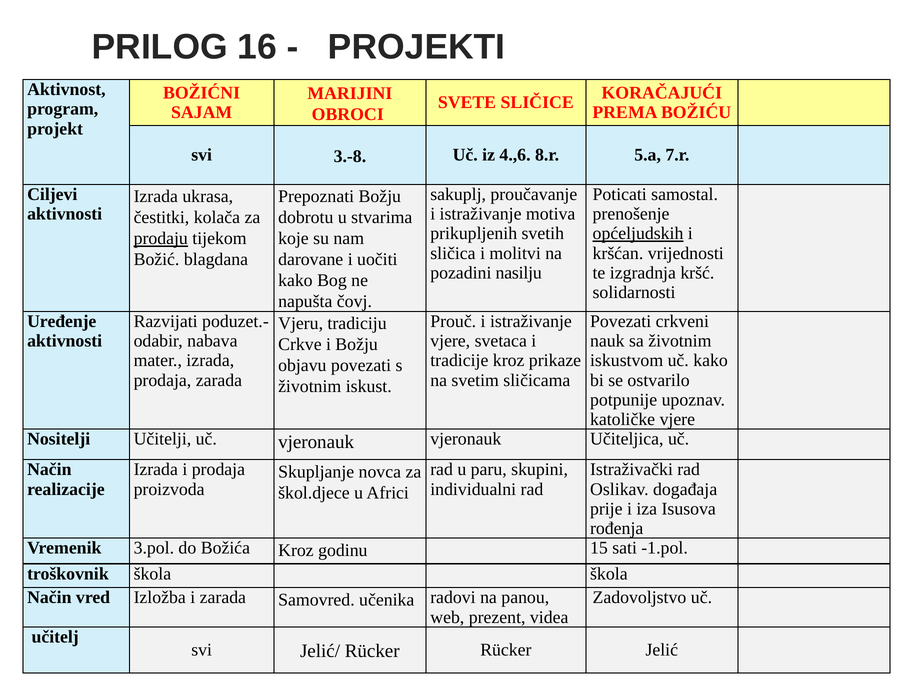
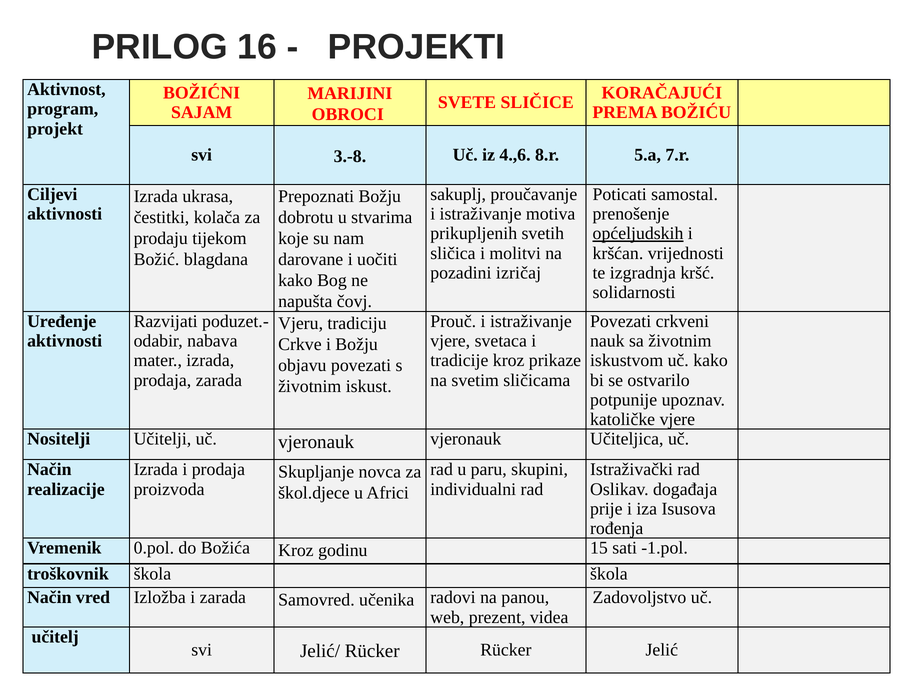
prodaju underline: present -> none
nasilju: nasilju -> izričaj
3.pol: 3.pol -> 0.pol
